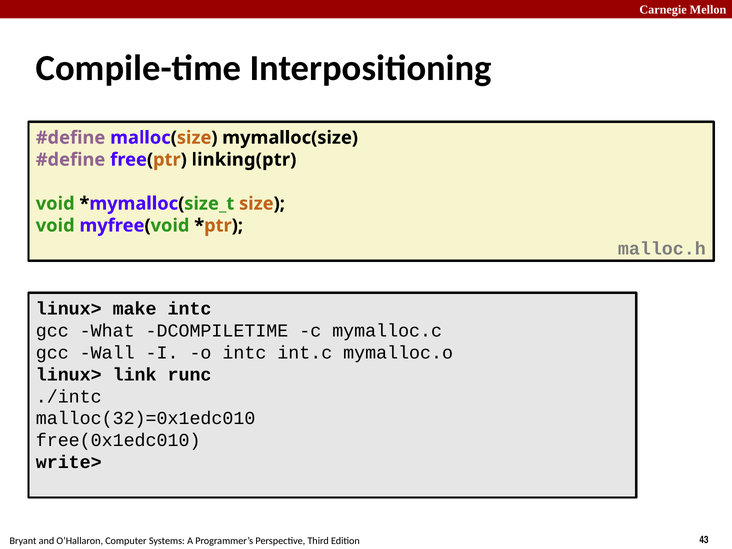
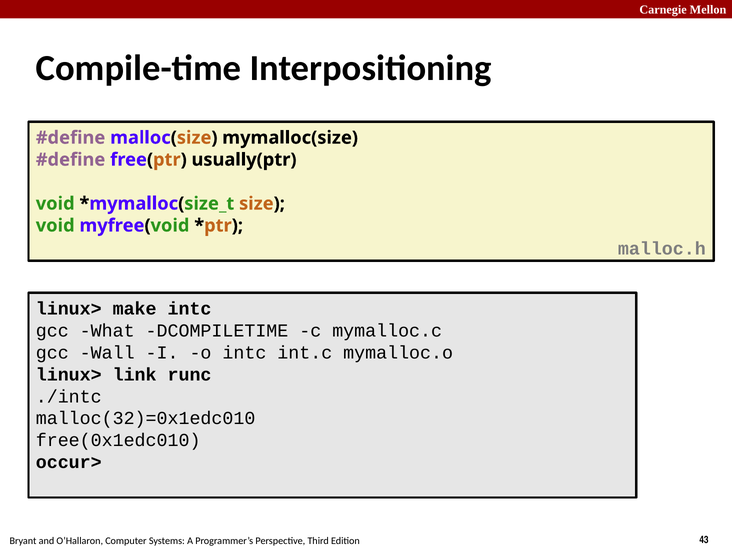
linking(ptr: linking(ptr -> usually(ptr
write>: write> -> occur>
